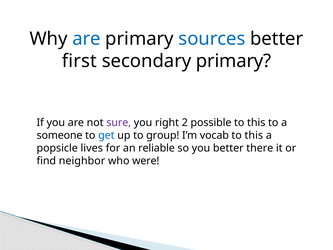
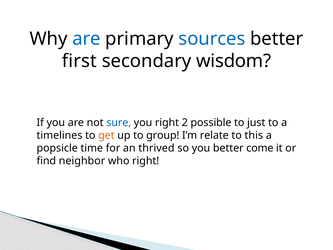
secondary primary: primary -> wisdom
sure colour: purple -> blue
this at (256, 123): this -> just
someone: someone -> timelines
get colour: blue -> orange
vocab: vocab -> relate
lives: lives -> time
reliable: reliable -> thrived
there: there -> come
who were: were -> right
